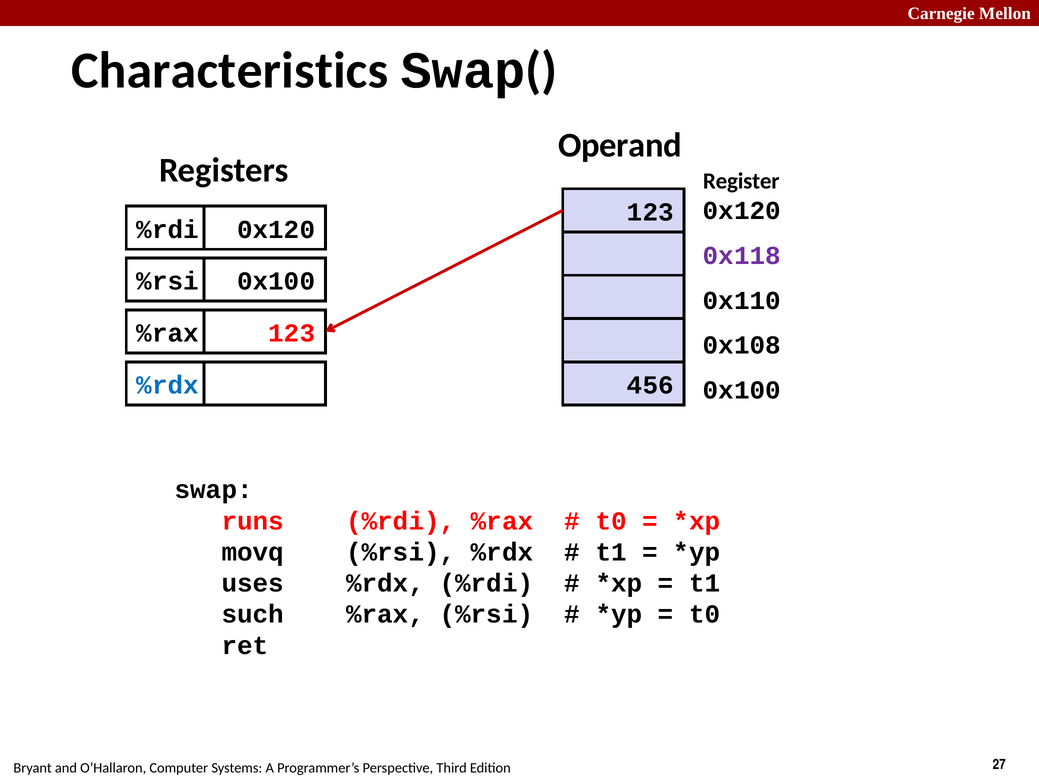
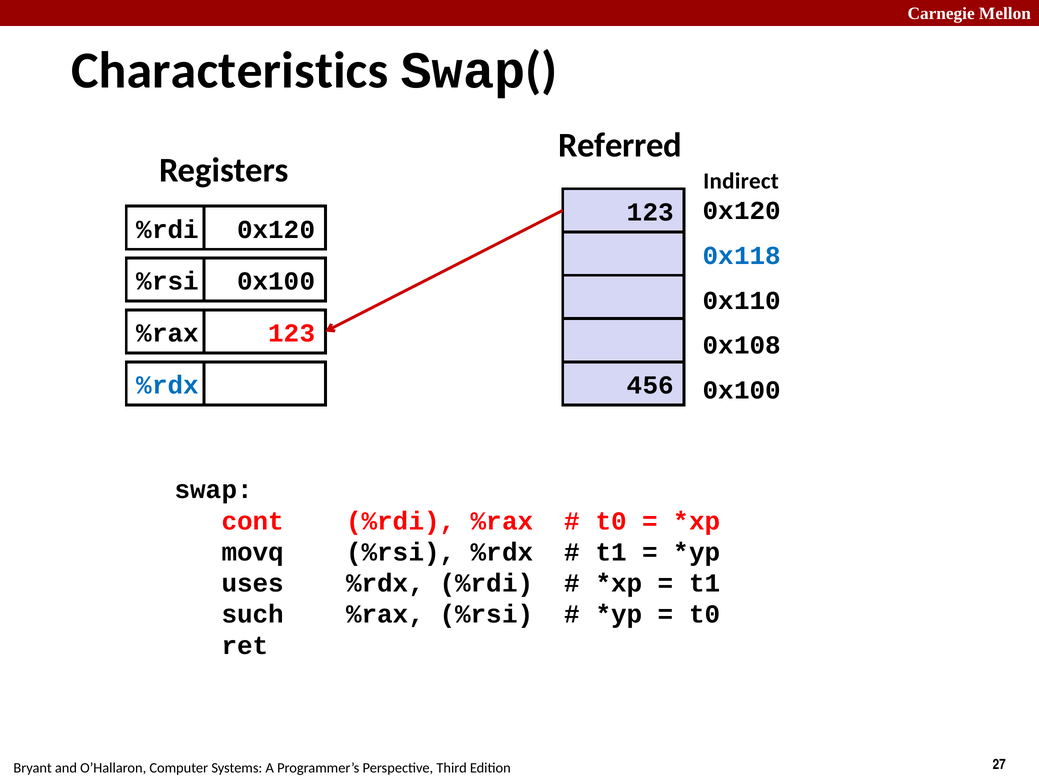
Operand: Operand -> Referred
Register: Register -> Indirect
0x118 colour: purple -> blue
runs: runs -> cont
